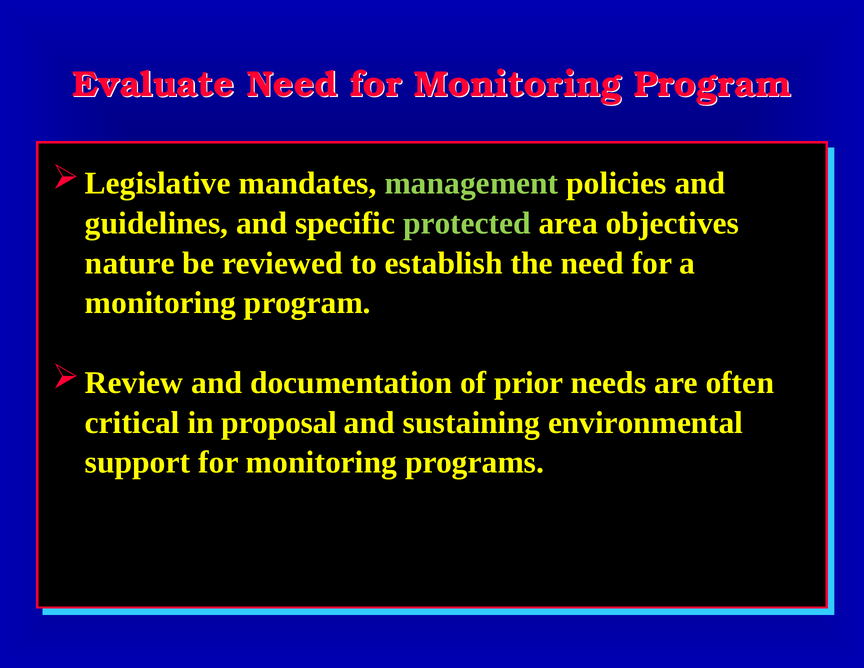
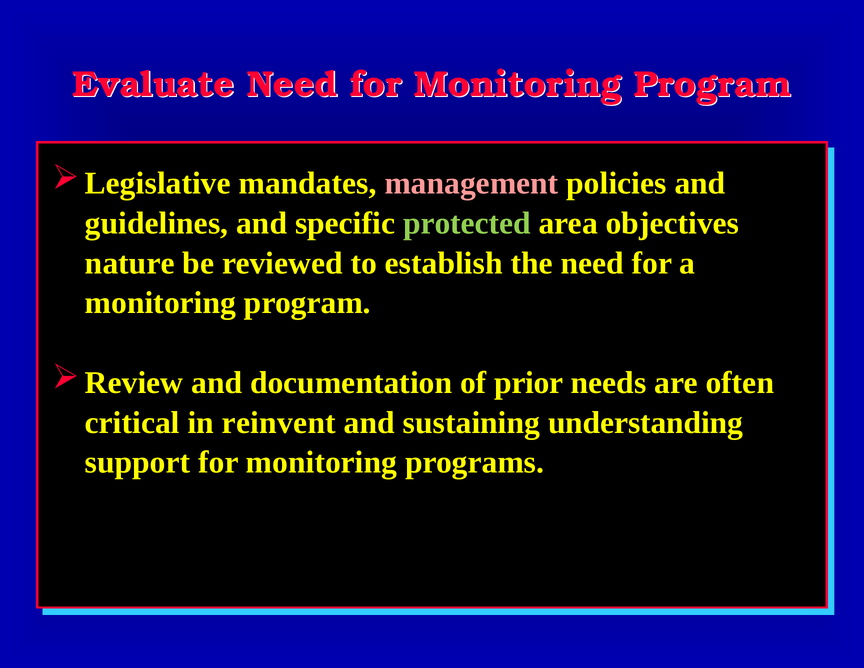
management colour: light green -> pink
proposal: proposal -> reinvent
environmental: environmental -> understanding
